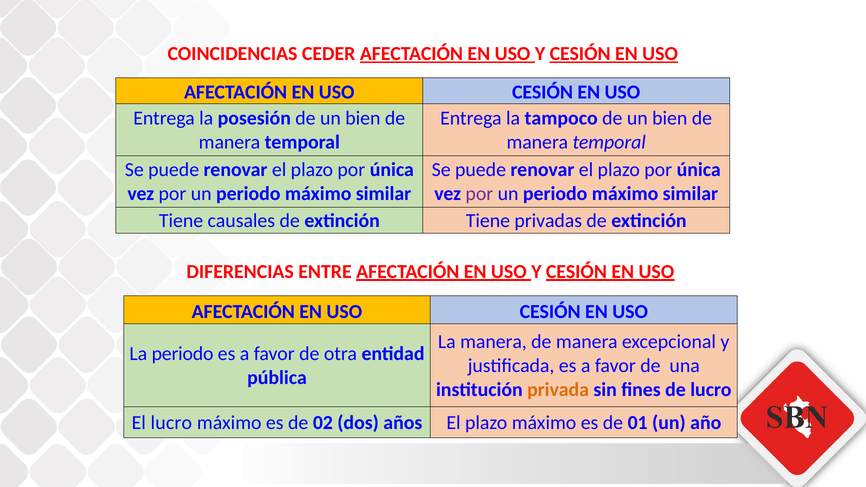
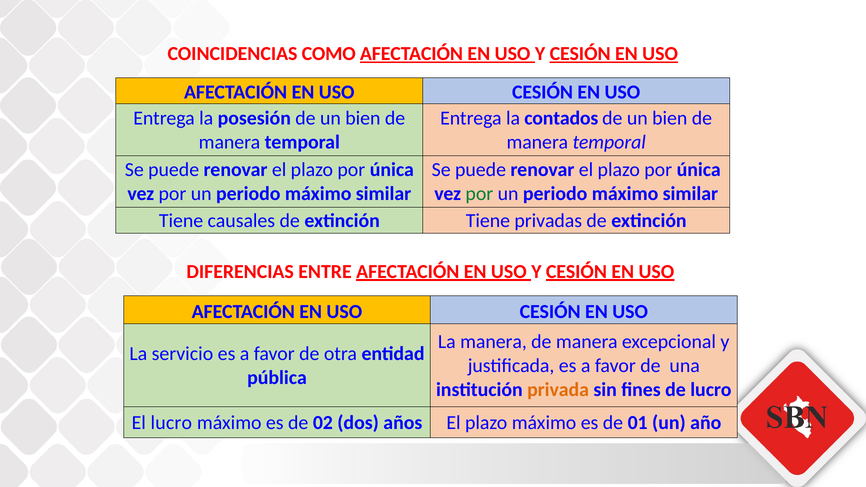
CEDER: CEDER -> COMO
tampoco: tampoco -> contados
por at (479, 194) colour: purple -> green
La periodo: periodo -> servicio
